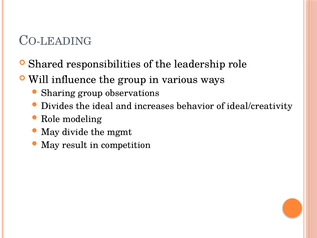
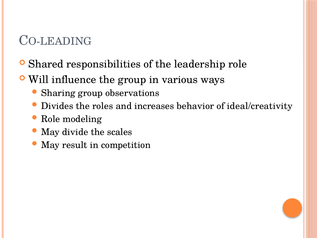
ideal: ideal -> roles
mgmt: mgmt -> scales
